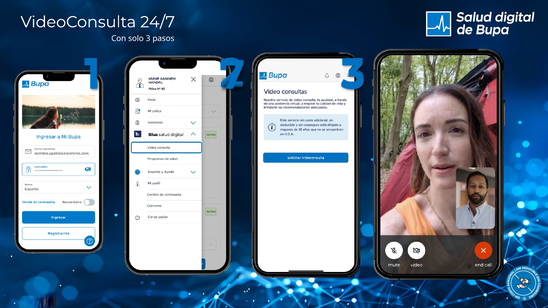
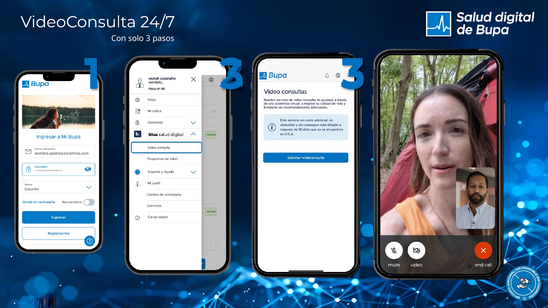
1 7: 7 -> 3
